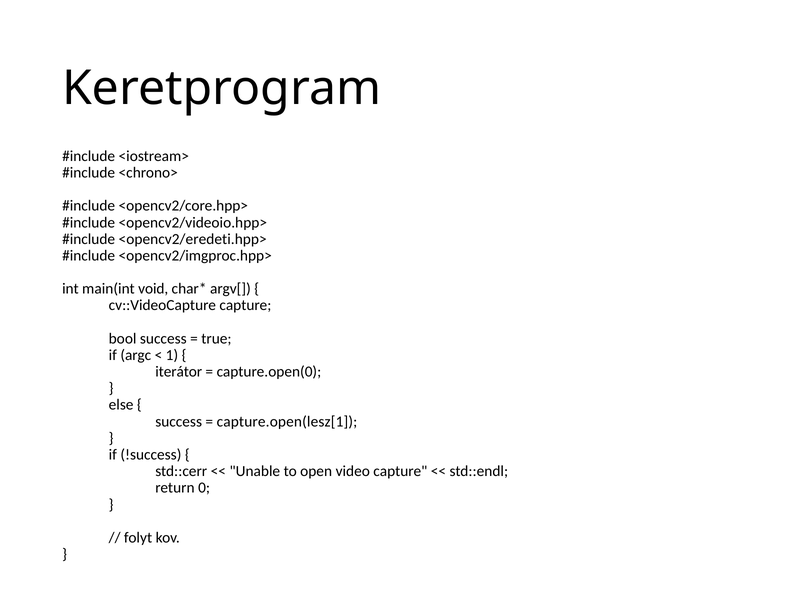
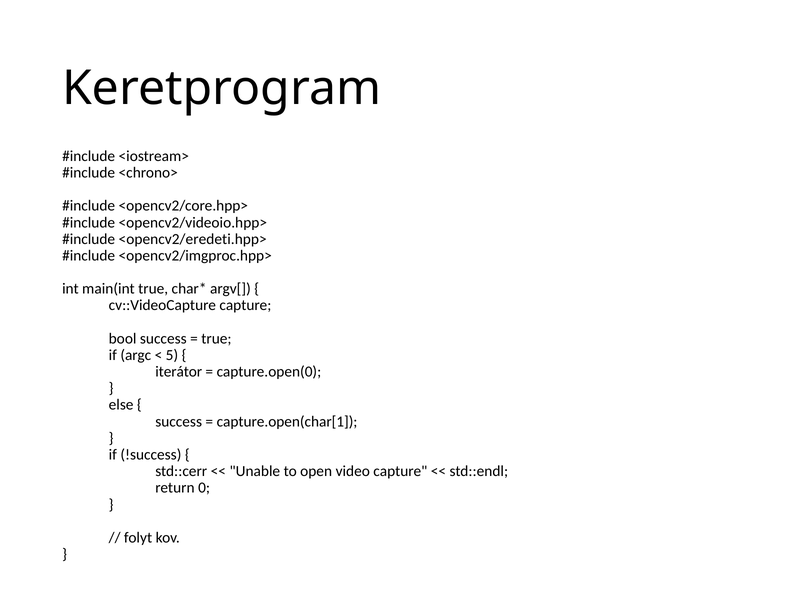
main(int void: void -> true
1: 1 -> 5
capture.open(lesz[1: capture.open(lesz[1 -> capture.open(char[1
